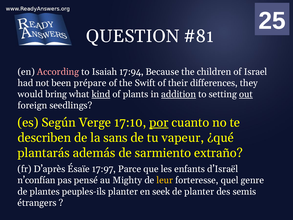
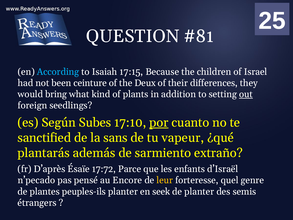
According colour: pink -> light blue
17:94: 17:94 -> 17:15
prépare: prépare -> ceinture
Swift: Swift -> Deux
kind underline: present -> none
addition underline: present -> none
Verge: Verge -> Subes
describen: describen -> sanctified
17:97: 17:97 -> 17:72
n’confían: n’confían -> n’pecado
Mighty: Mighty -> Encore
